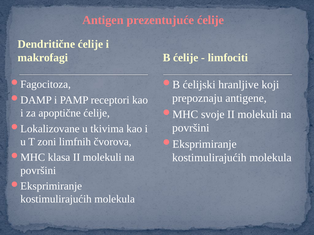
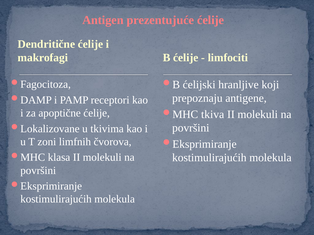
svoje: svoje -> tkiva
